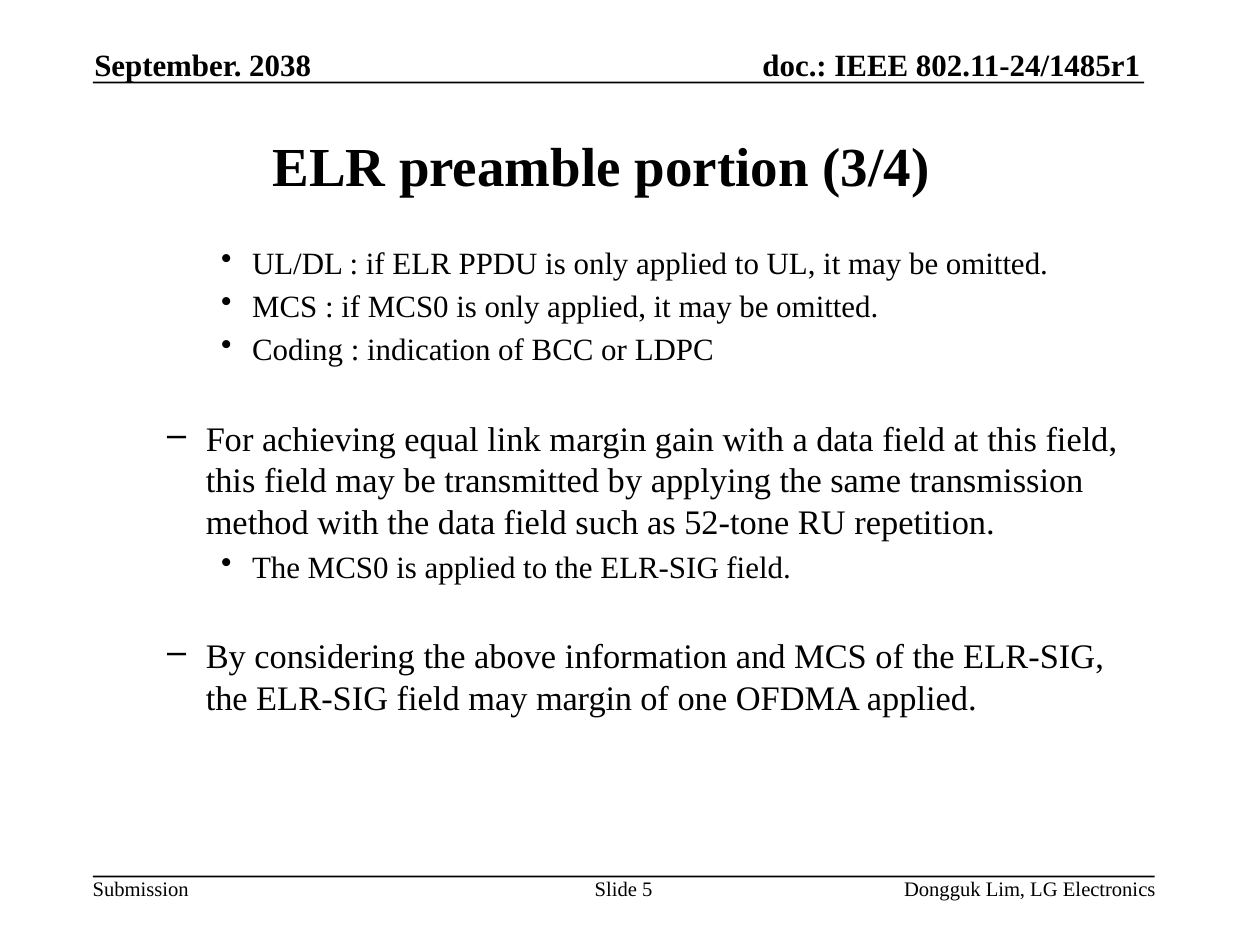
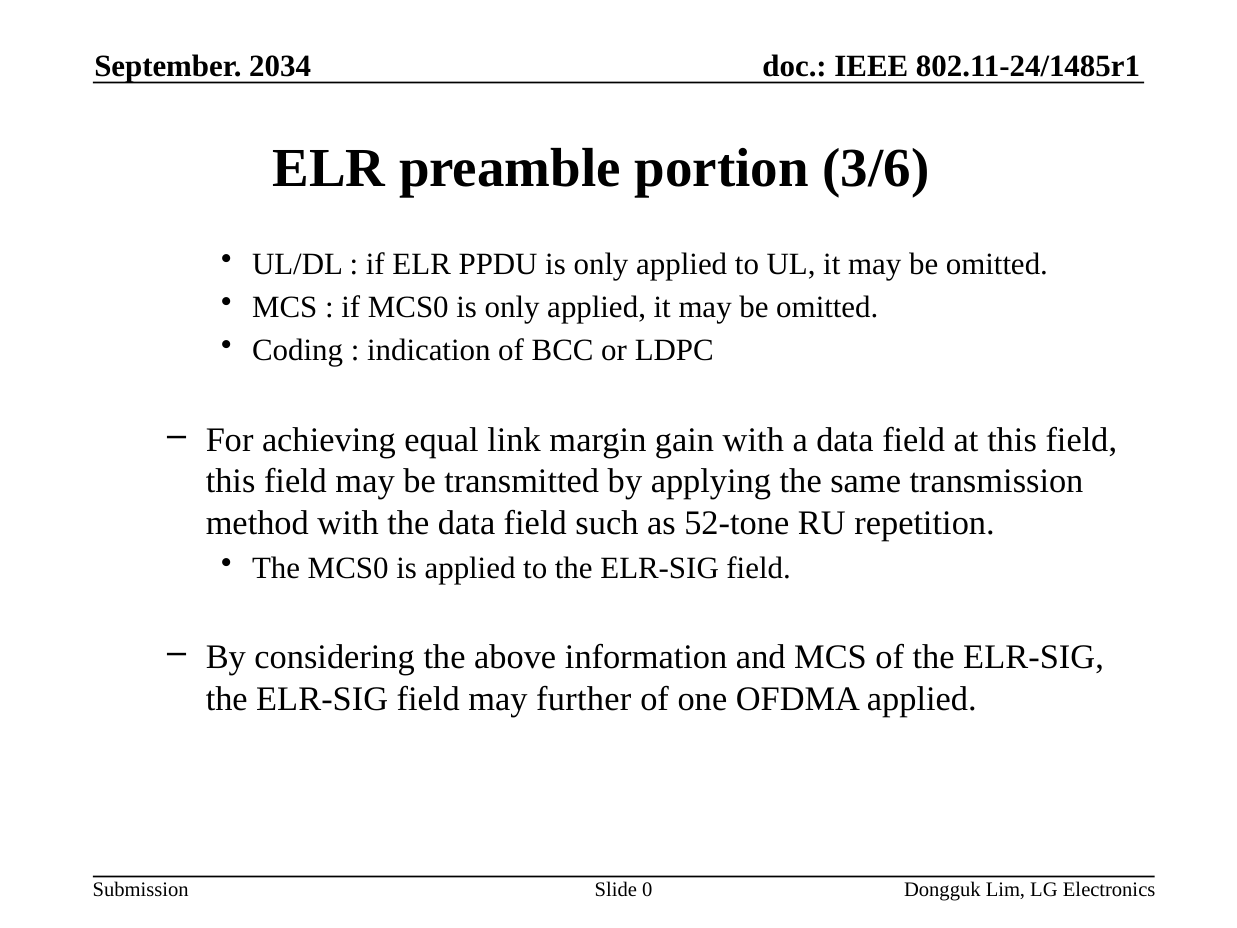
2038: 2038 -> 2034
3/4: 3/4 -> 3/6
may margin: margin -> further
5: 5 -> 0
